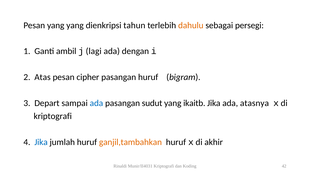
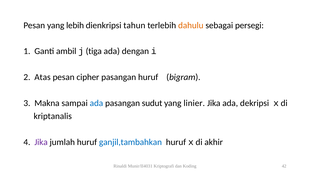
yang yang: yang -> lebih
lagi: lagi -> tiga
Depart: Depart -> Makna
ikaitb: ikaitb -> linier
atasnya: atasnya -> dekripsi
kriptografi at (53, 116): kriptografi -> kriptanalis
Jika at (41, 142) colour: blue -> purple
ganjil,tambahkan colour: orange -> blue
